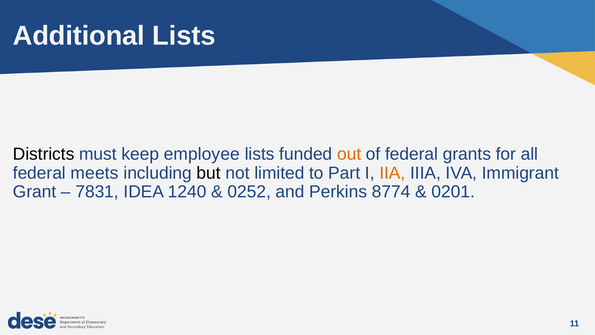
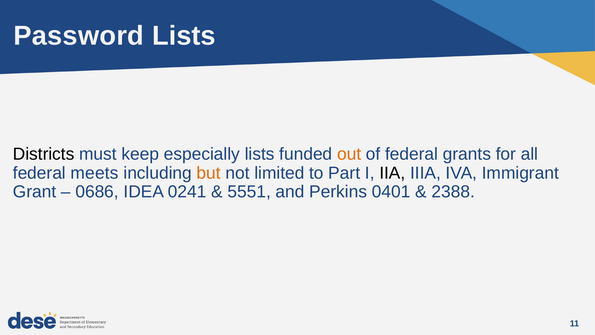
Additional: Additional -> Password
employee: employee -> especially
but colour: black -> orange
IIA colour: orange -> black
7831: 7831 -> 0686
1240: 1240 -> 0241
0252: 0252 -> 5551
8774: 8774 -> 0401
0201: 0201 -> 2388
